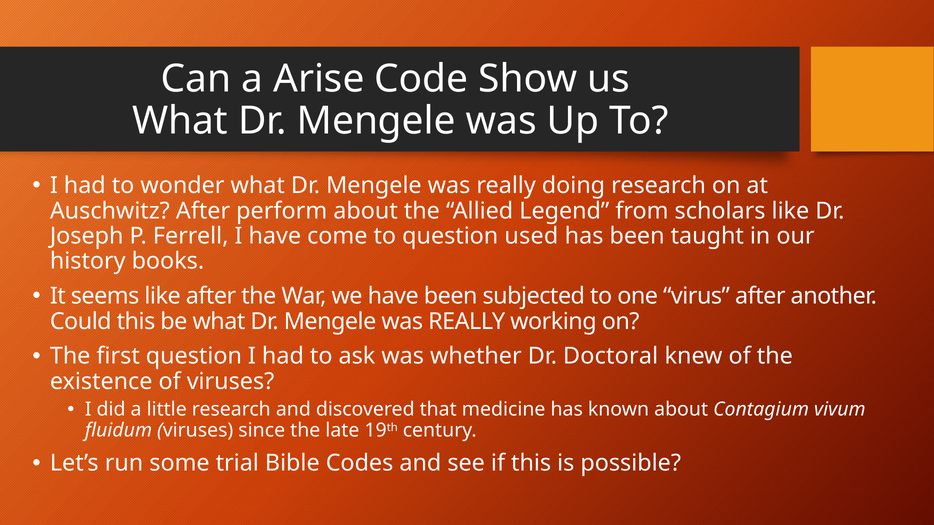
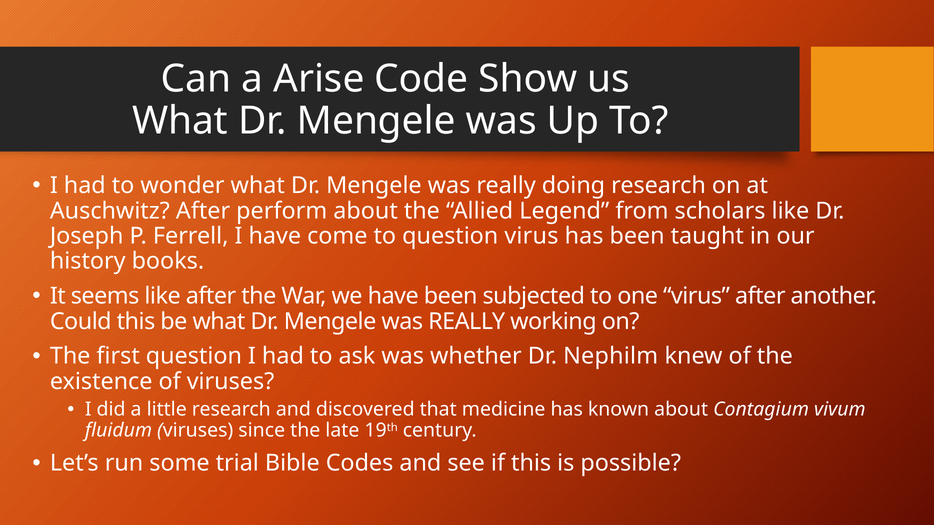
question used: used -> virus
Doctoral: Doctoral -> Nephilm
